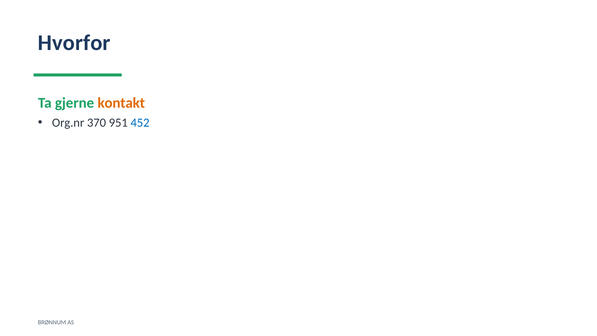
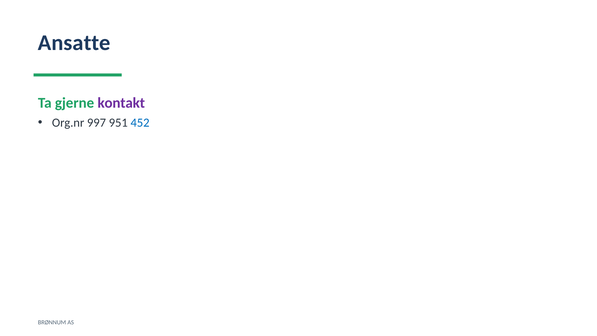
Hvorfor: Hvorfor -> Ansatte
kontakt colour: orange -> purple
370: 370 -> 997
